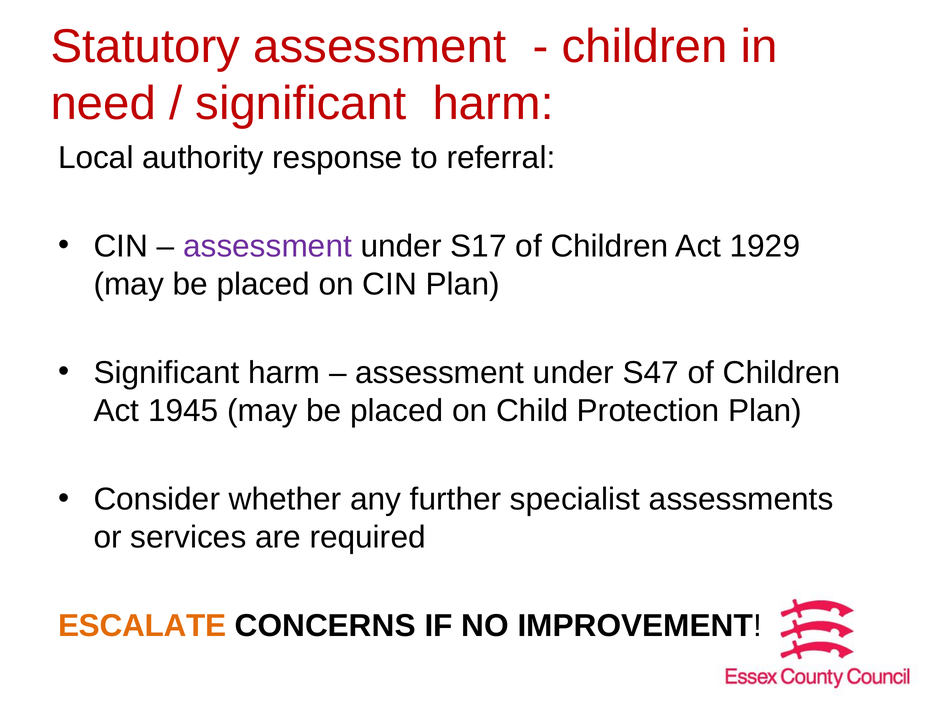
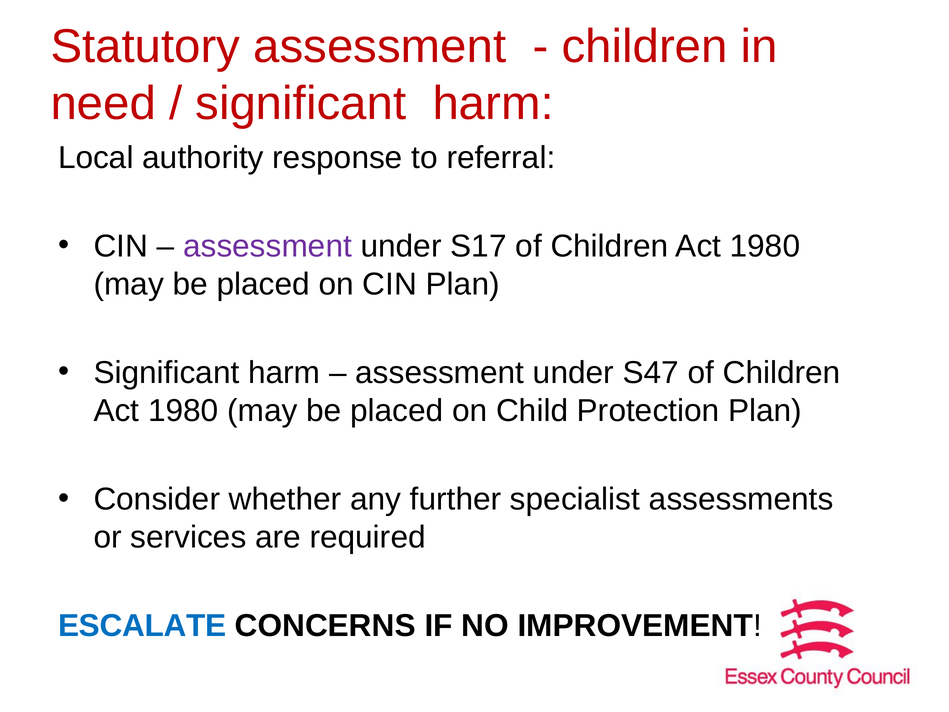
1929 at (765, 246): 1929 -> 1980
1945 at (183, 411): 1945 -> 1980
ESCALATE colour: orange -> blue
